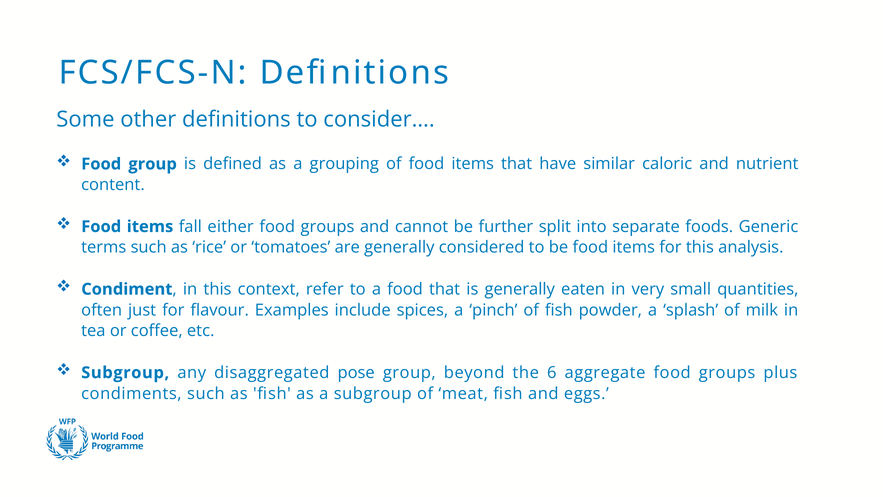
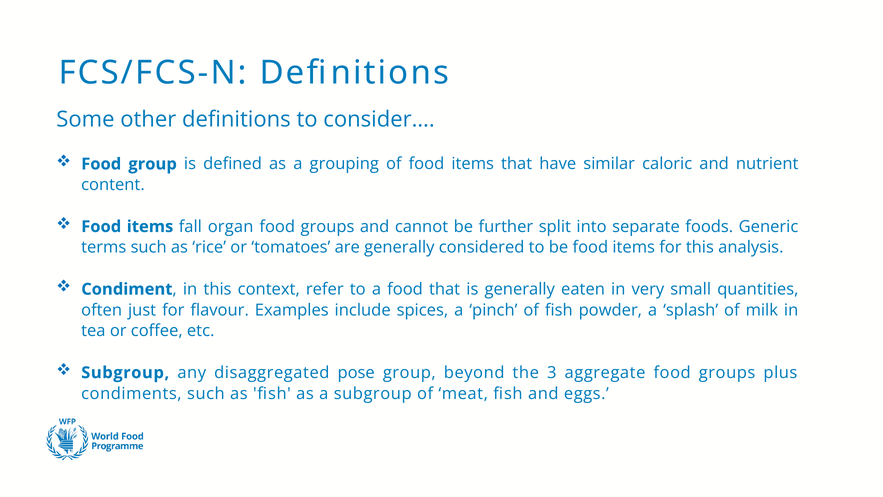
either: either -> organ
6: 6 -> 3
